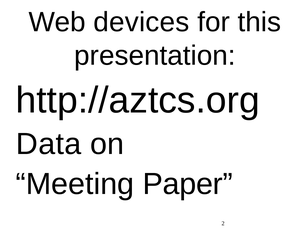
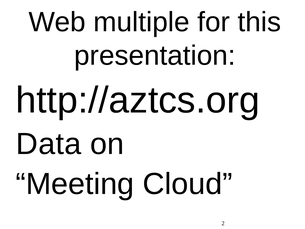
devices: devices -> multiple
Paper: Paper -> Cloud
